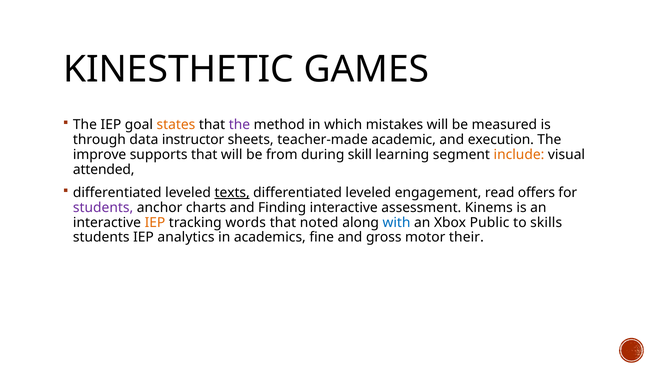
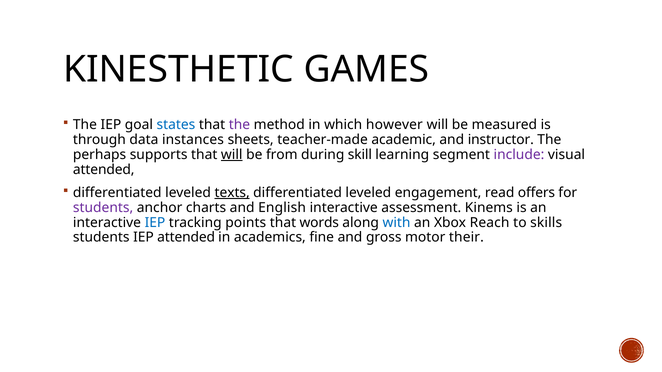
states colour: orange -> blue
mistakes: mistakes -> however
instructor: instructor -> instances
execution: execution -> instructor
improve: improve -> perhaps
will at (232, 155) underline: none -> present
include colour: orange -> purple
Finding: Finding -> English
IEP at (155, 223) colour: orange -> blue
words: words -> points
noted: noted -> words
Public: Public -> Reach
IEP analytics: analytics -> attended
